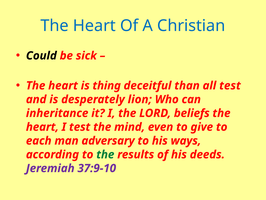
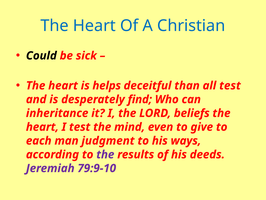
thing: thing -> helps
lion: lion -> find
adversary: adversary -> judgment
the at (105, 154) colour: green -> purple
37:9-10: 37:9-10 -> 79:9-10
